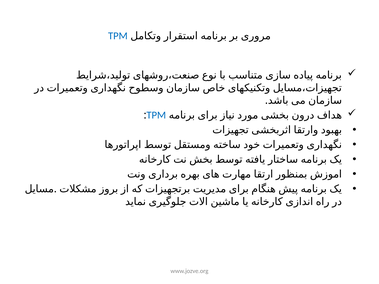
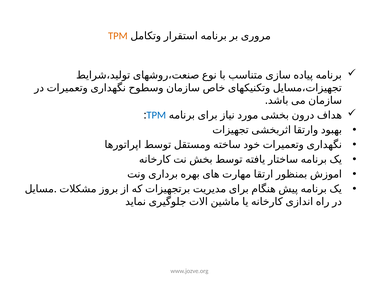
TPM at (118, 36) colour: blue -> orange
